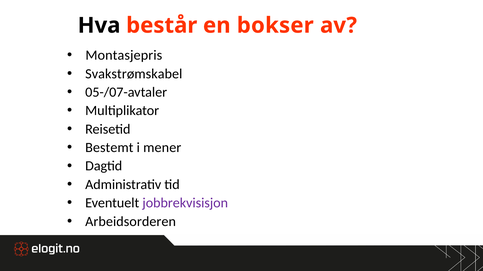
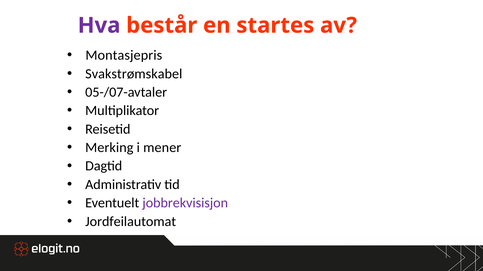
Hva colour: black -> purple
bokser: bokser -> startes
Bestemt: Bestemt -> Merking
Arbeidsorderen: Arbeidsorderen -> Jordfeilautomat
